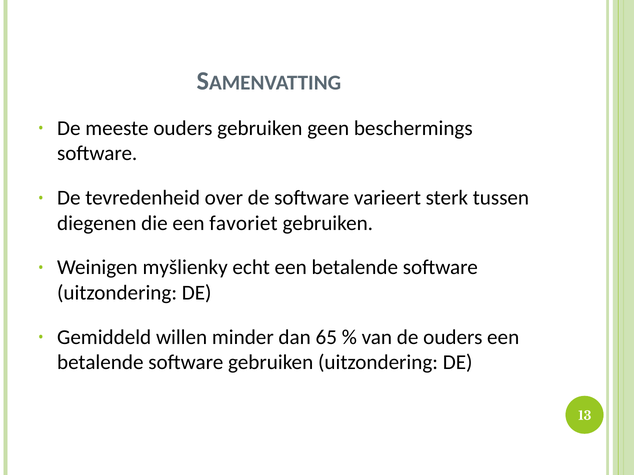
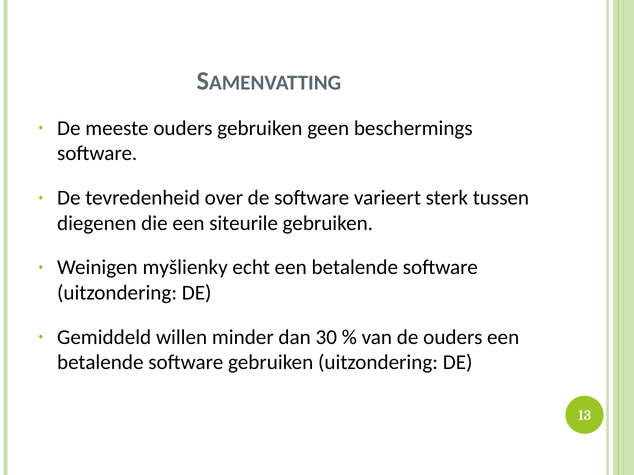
favoriet: favoriet -> siteurile
65: 65 -> 30
